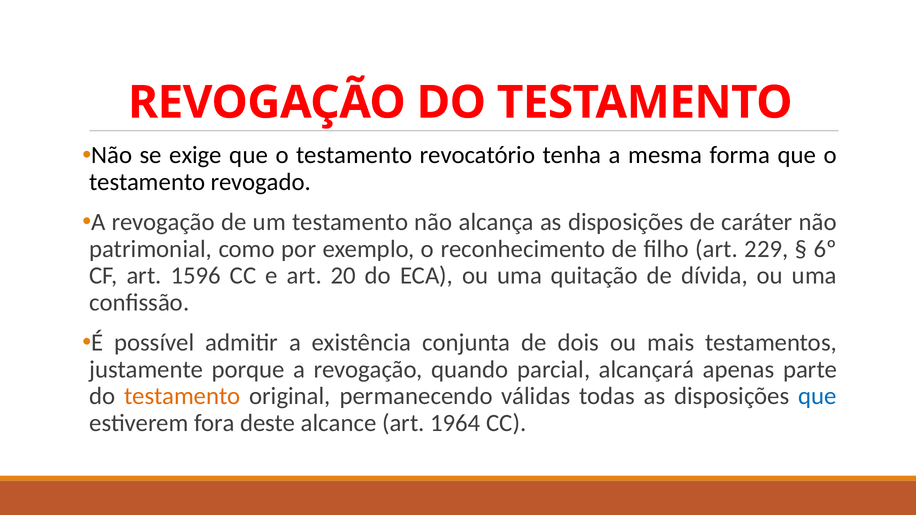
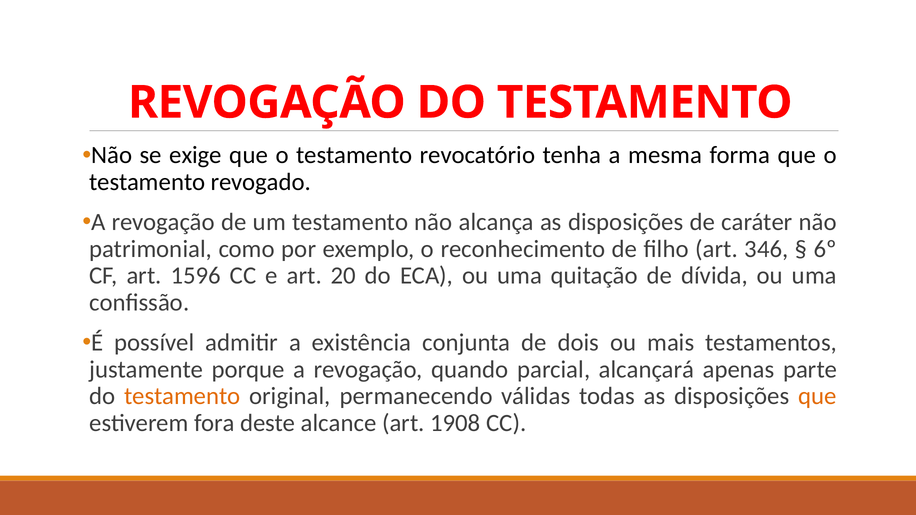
229: 229 -> 346
que at (818, 396) colour: blue -> orange
1964: 1964 -> 1908
